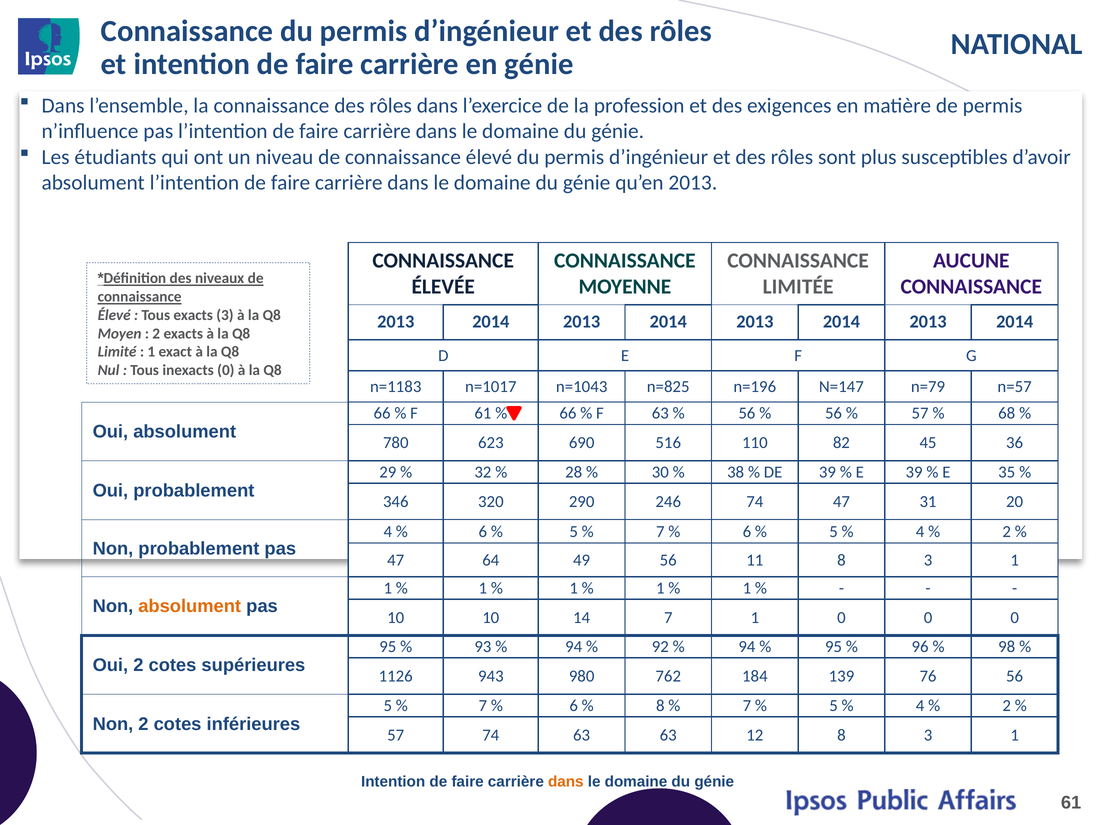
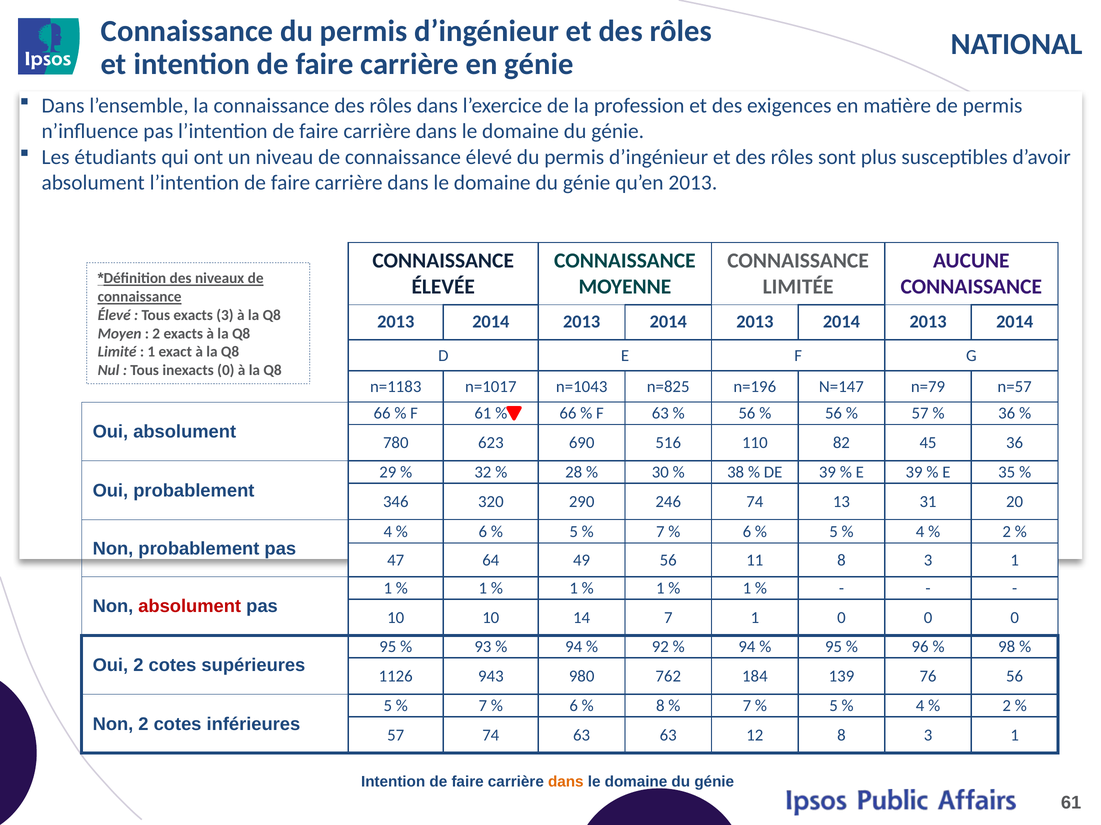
68 at (1007, 414): 68 -> 36
74 47: 47 -> 13
absolument at (190, 607) colour: orange -> red
